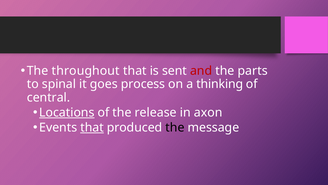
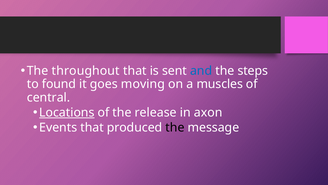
and colour: red -> blue
parts: parts -> steps
spinal: spinal -> found
process: process -> moving
thinking: thinking -> muscles
that at (92, 127) underline: present -> none
